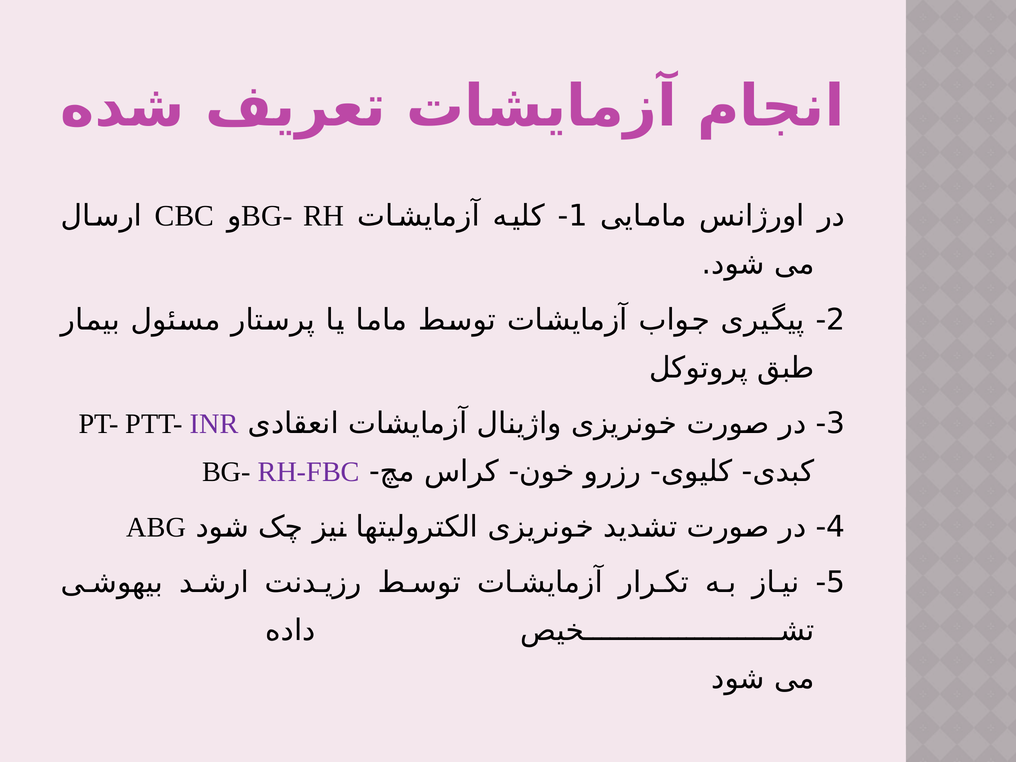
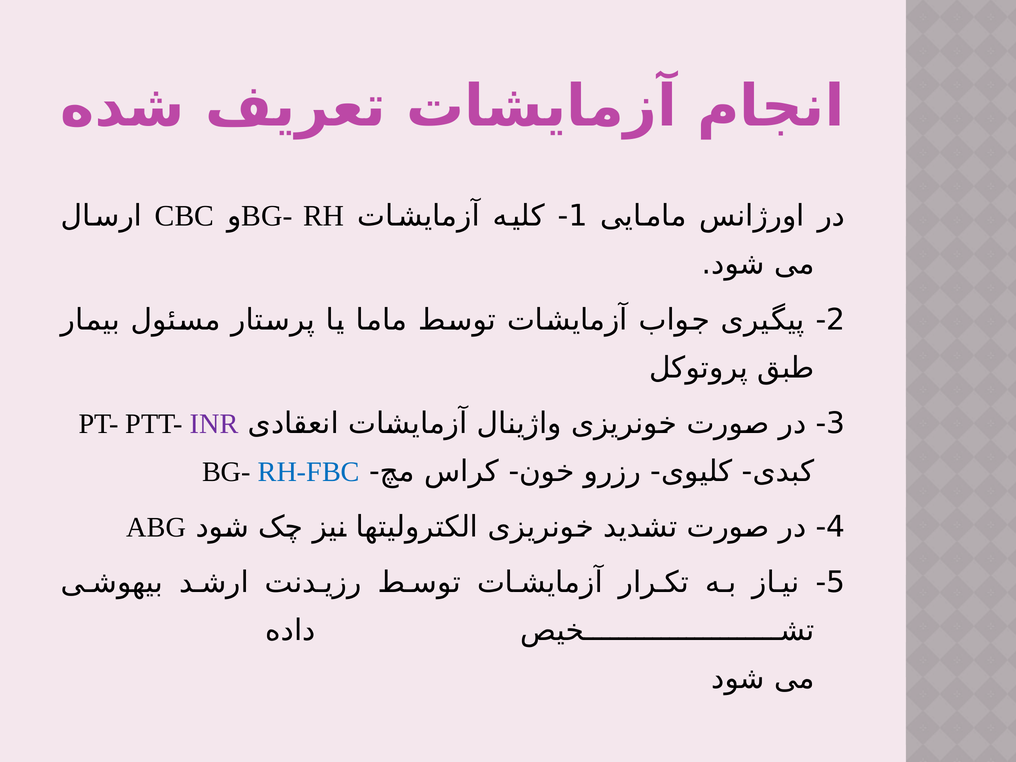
RH-FBC colour: purple -> blue
